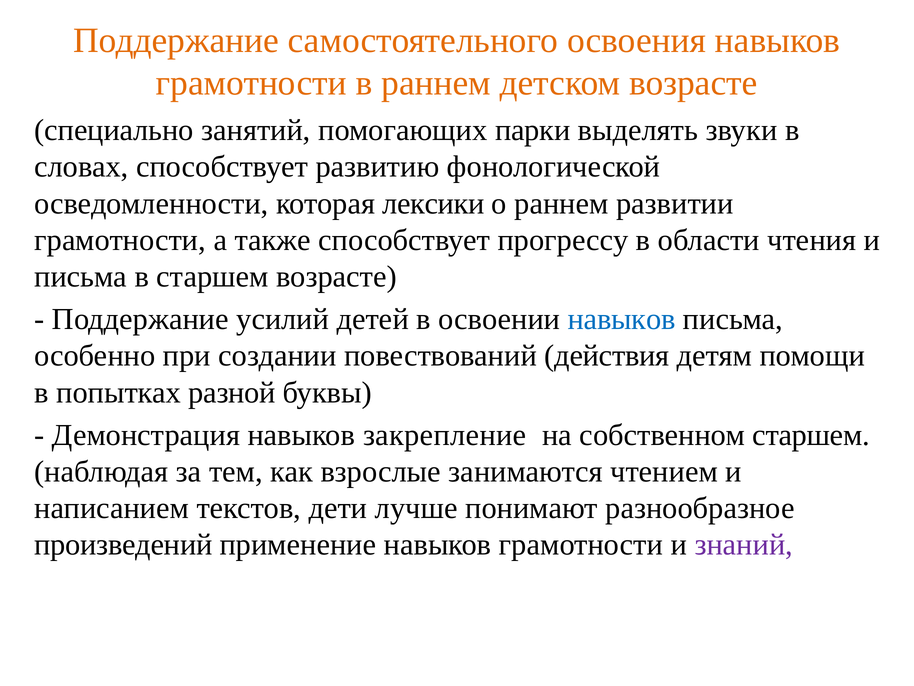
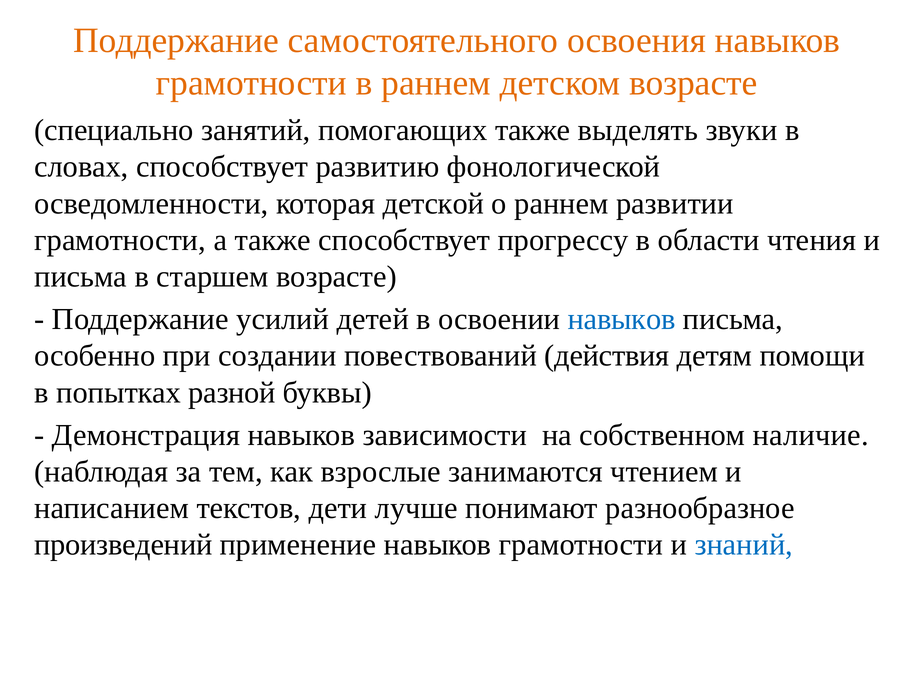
помогающих парки: парки -> также
лексики: лексики -> детской
закрепление: закрепление -> зависимости
собственном старшем: старшем -> наличие
знаний colour: purple -> blue
